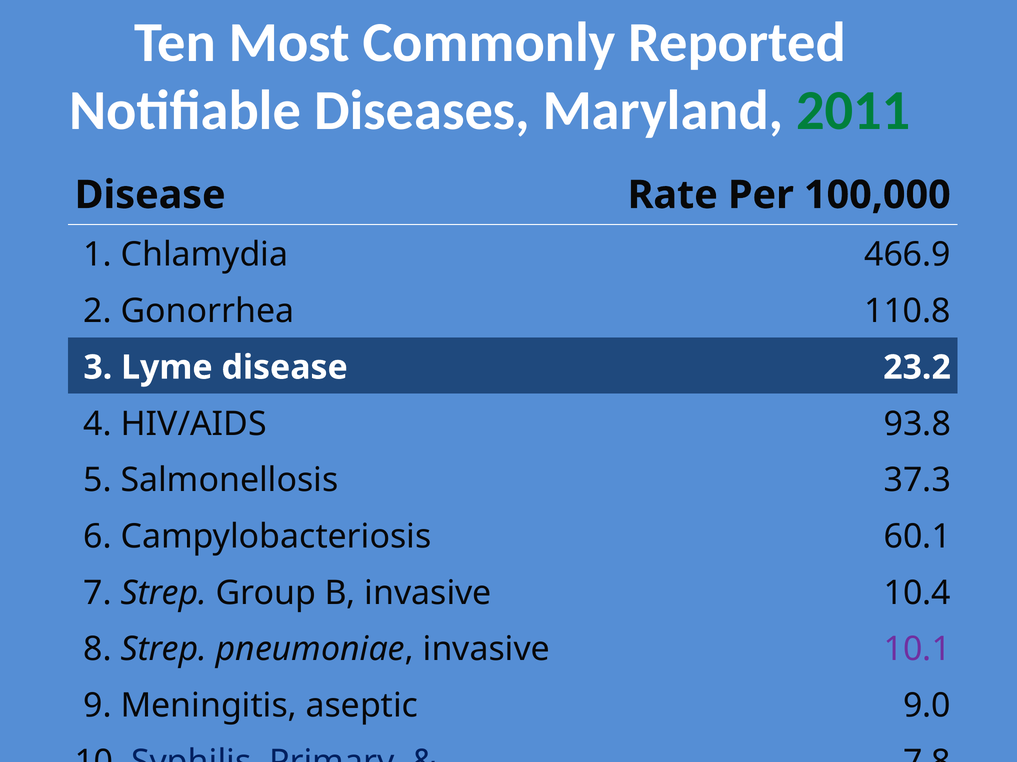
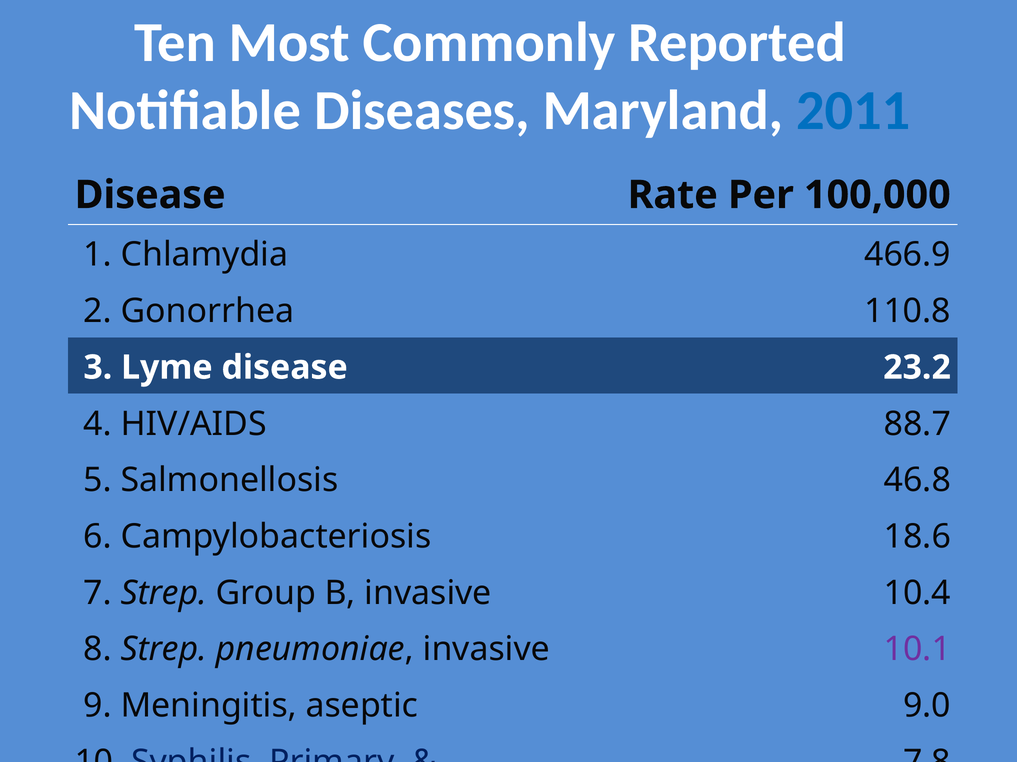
2011 colour: green -> blue
93.8: 93.8 -> 88.7
37.3: 37.3 -> 46.8
60.1: 60.1 -> 18.6
